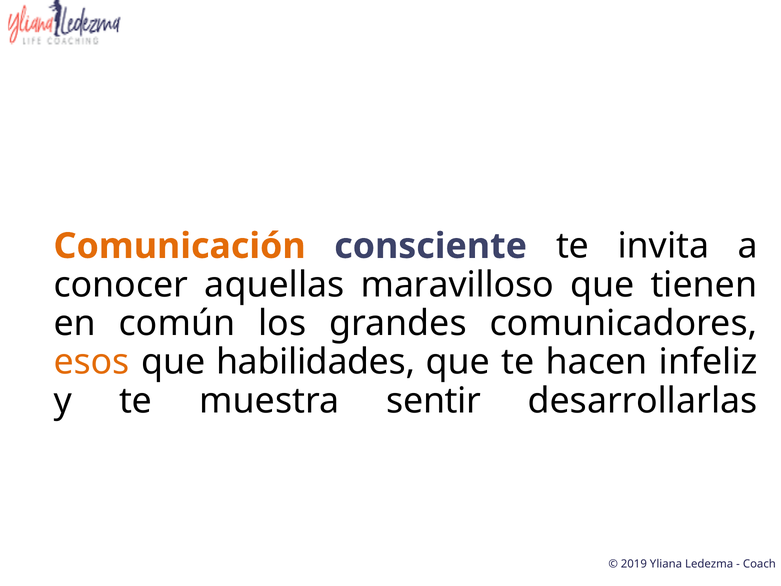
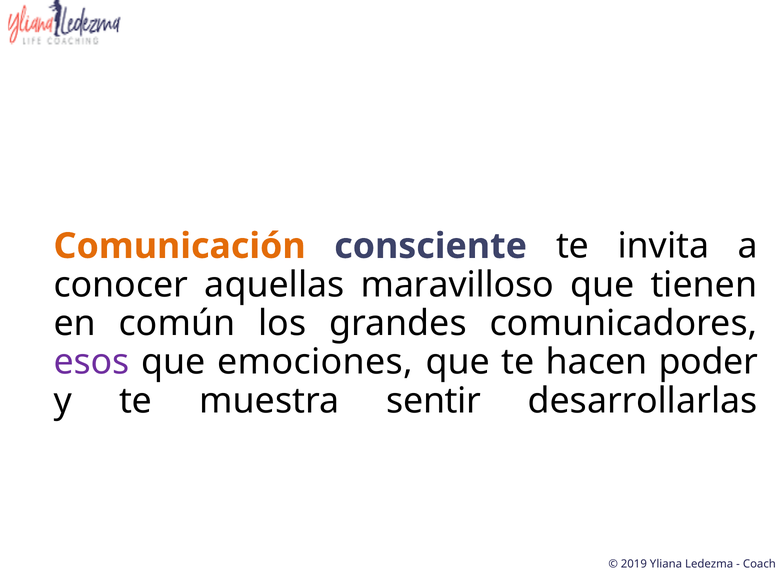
esos colour: orange -> purple
habilidades: habilidades -> emociones
infeliz: infeliz -> poder
